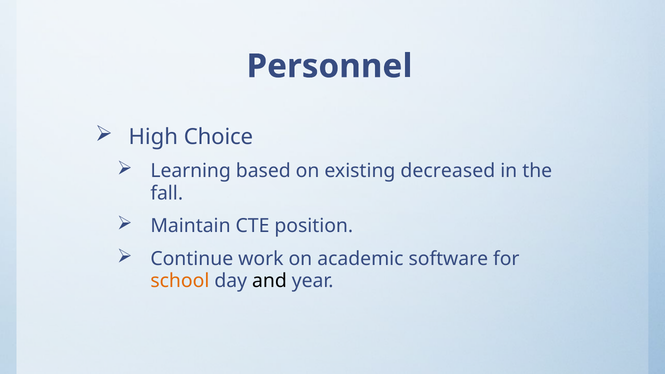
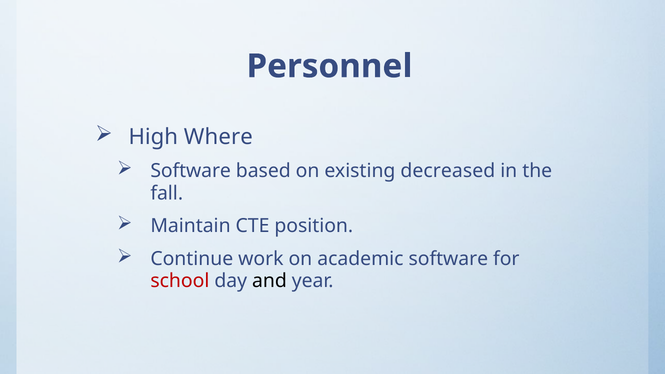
Choice: Choice -> Where
Learning at (191, 171): Learning -> Software
school colour: orange -> red
